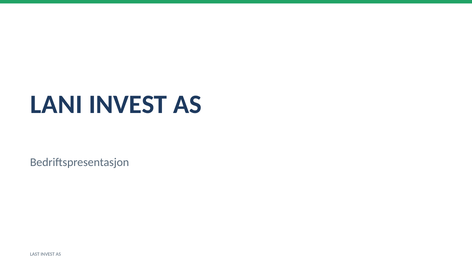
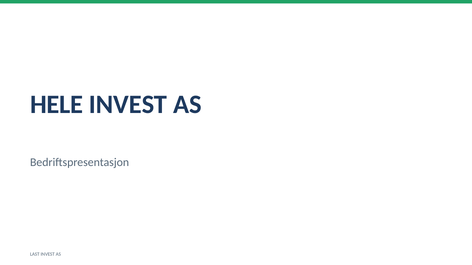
LANI: LANI -> HELE
